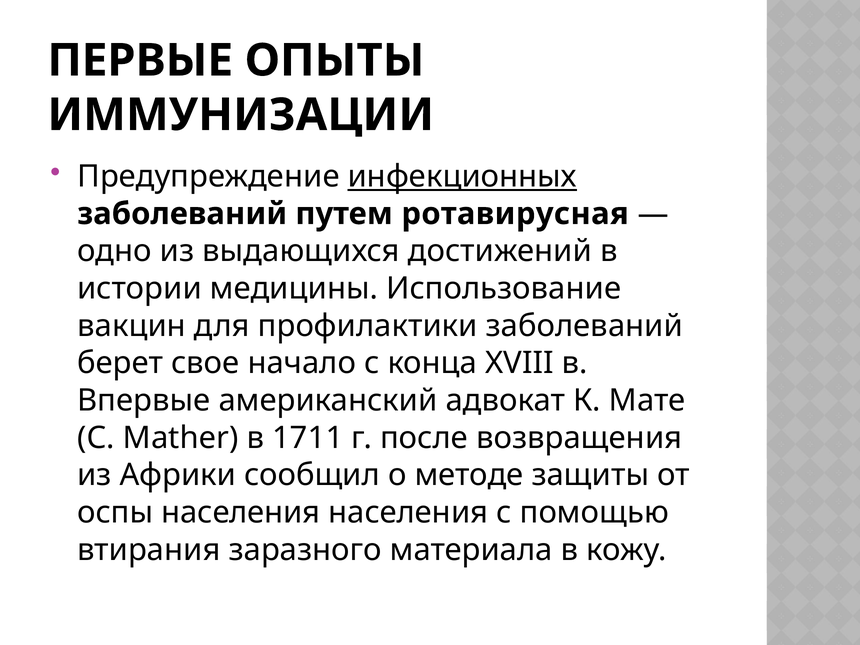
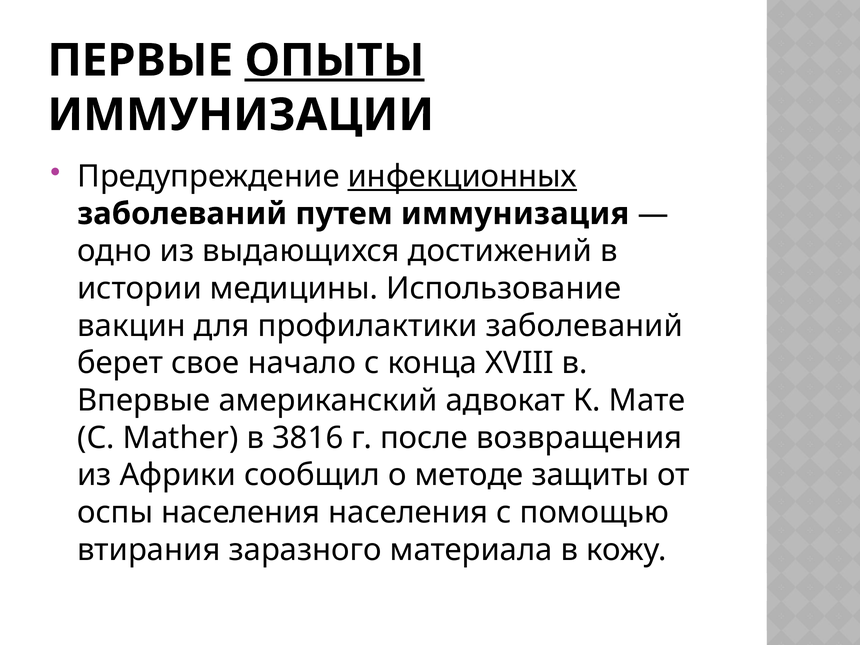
ОПЫТЫ underline: none -> present
ротавирусная: ротавирусная -> иммунизация
1711: 1711 -> 3816
